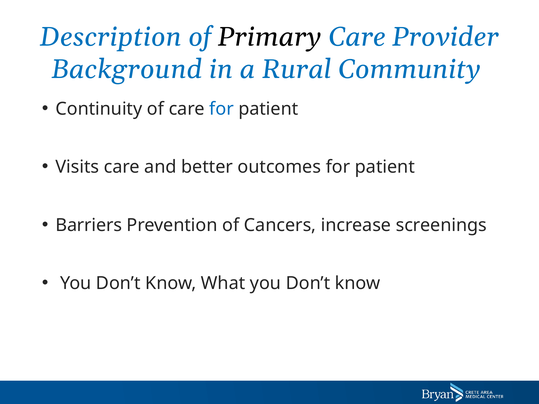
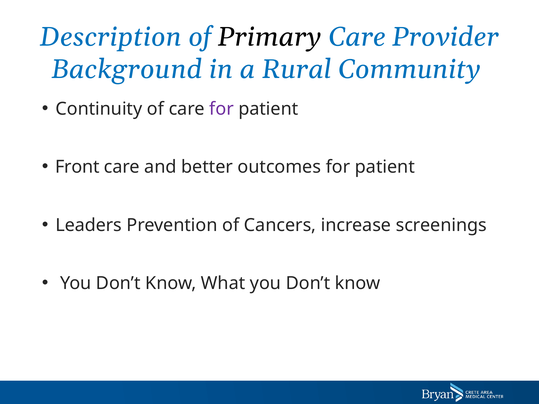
for at (222, 109) colour: blue -> purple
Visits: Visits -> Front
Barriers: Barriers -> Leaders
